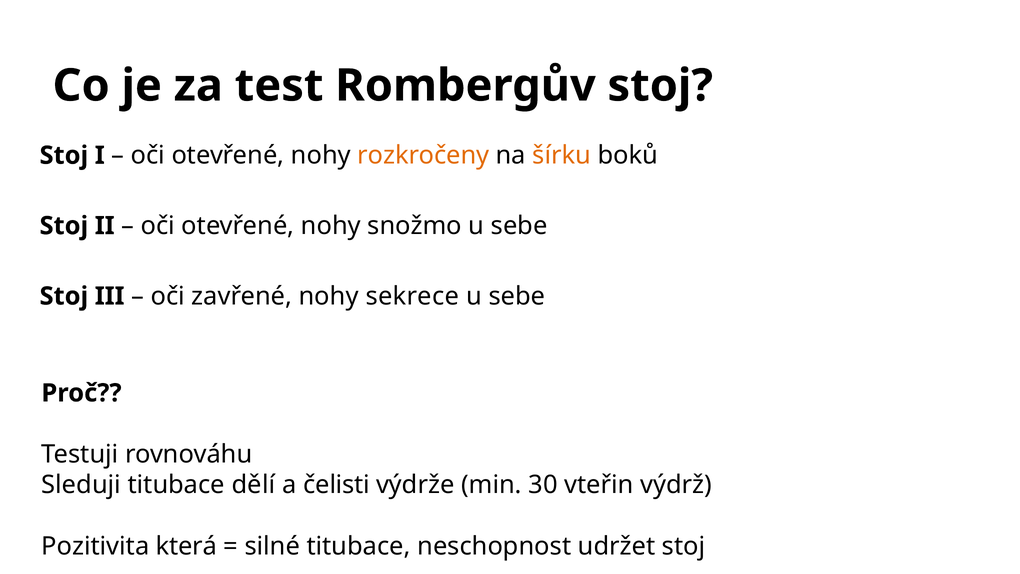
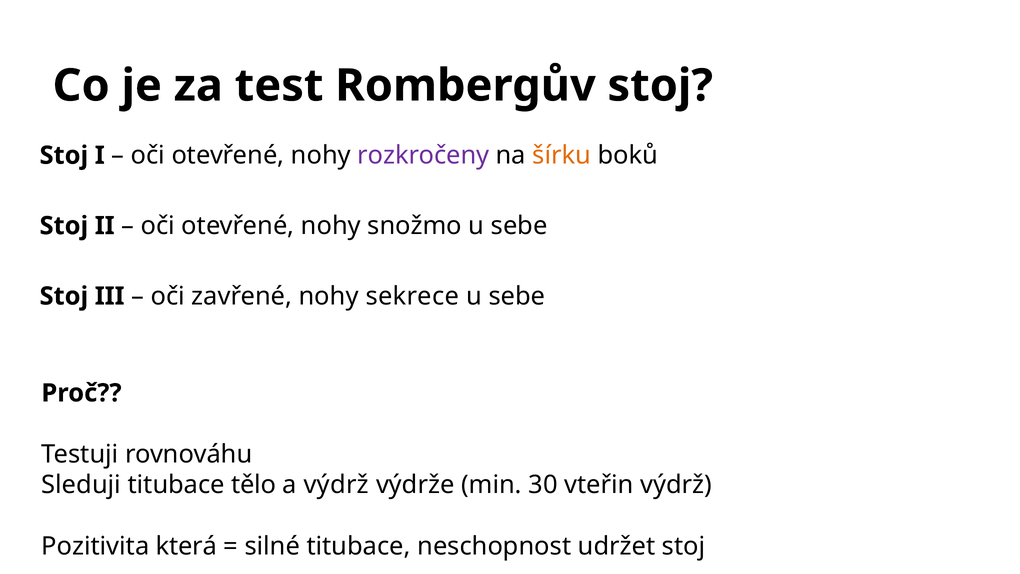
rozkročeny colour: orange -> purple
dělí: dělí -> tělo
a čelisti: čelisti -> výdrž
